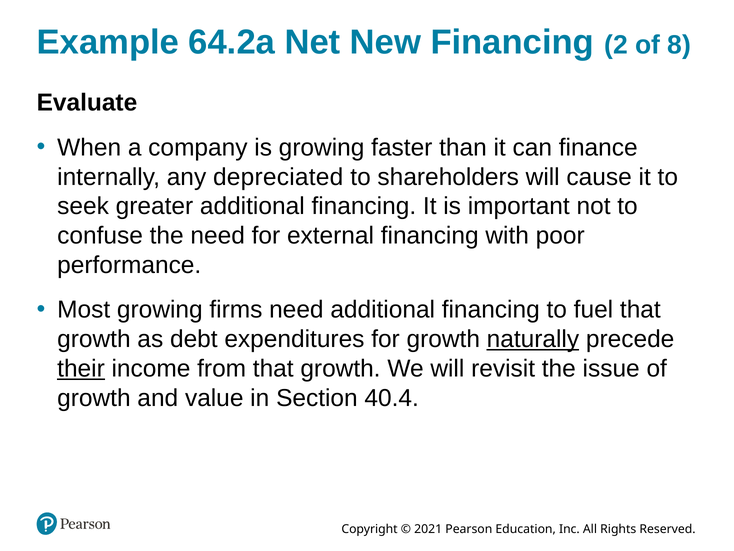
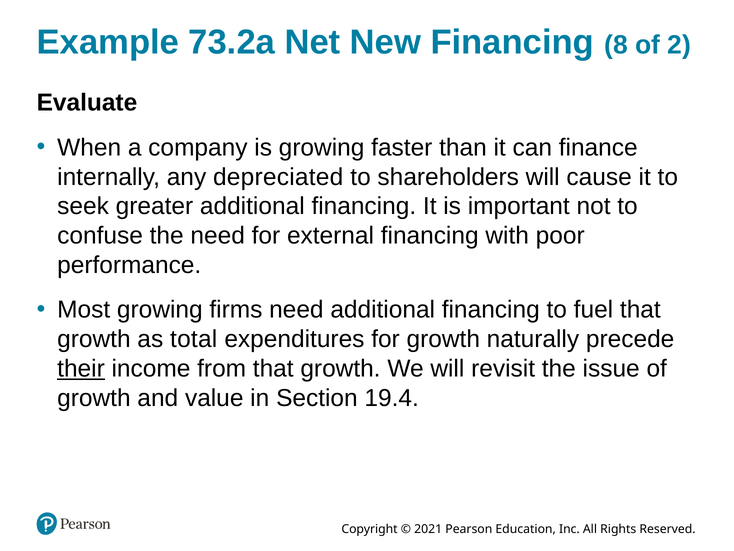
64.2a: 64.2a -> 73.2a
2: 2 -> 8
8: 8 -> 2
debt: debt -> total
naturally underline: present -> none
40.4: 40.4 -> 19.4
